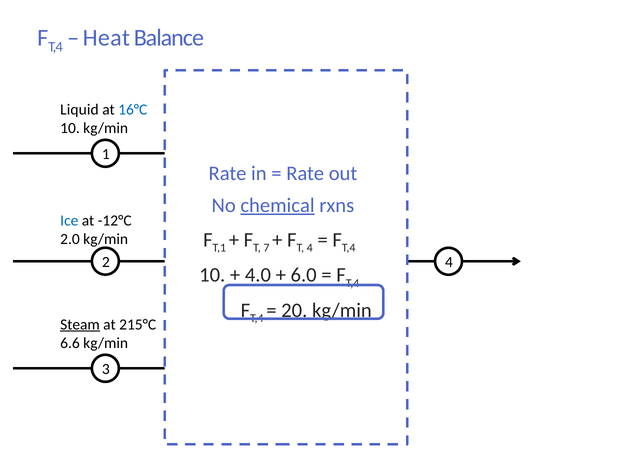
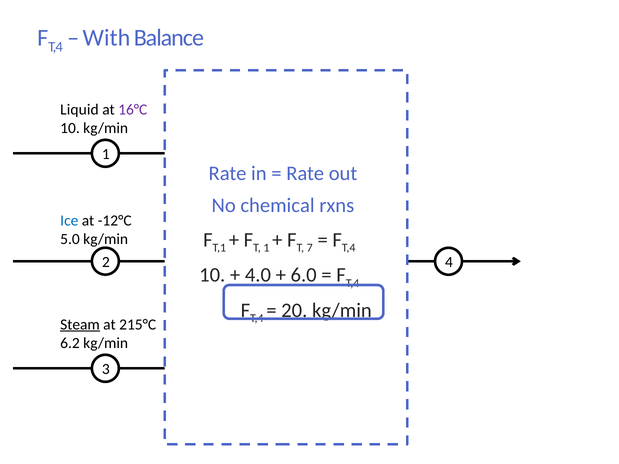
Heat: Heat -> With
16°C colour: blue -> purple
chemical underline: present -> none
7 at (266, 248): 7 -> 1
4 at (310, 248): 4 -> 7
2.0: 2.0 -> 5.0
6.6: 6.6 -> 6.2
